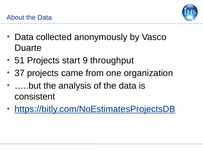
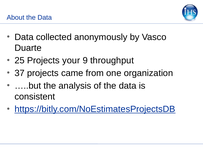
51: 51 -> 25
start: start -> your
